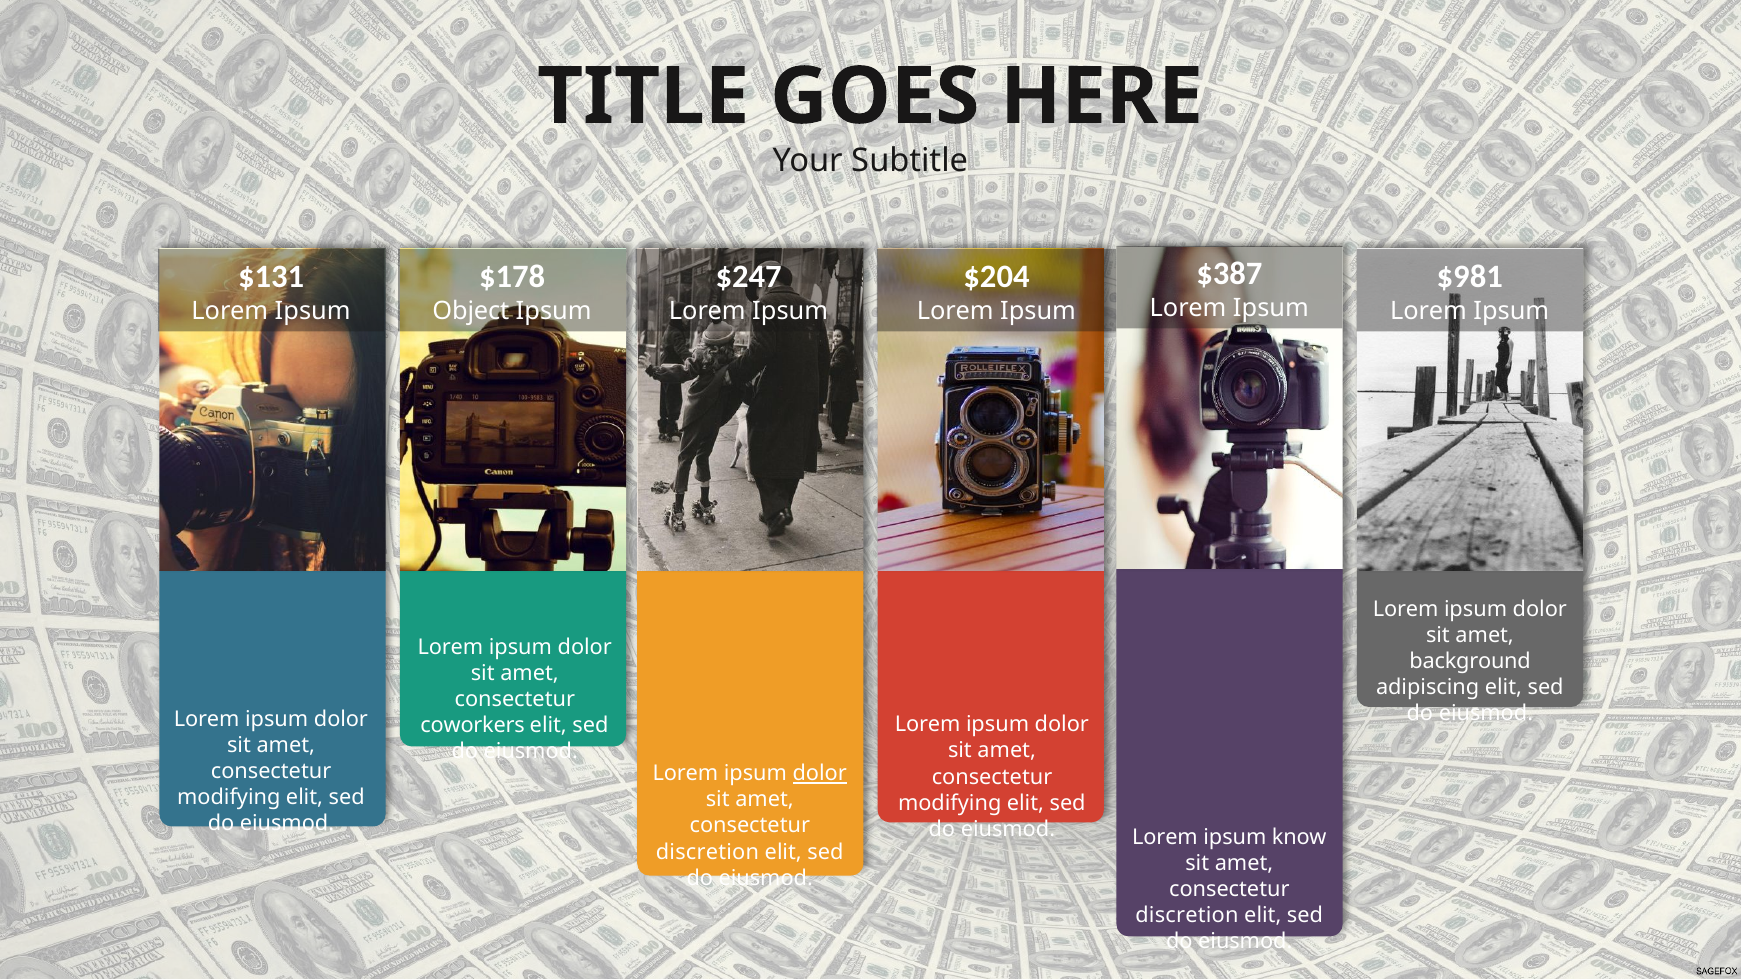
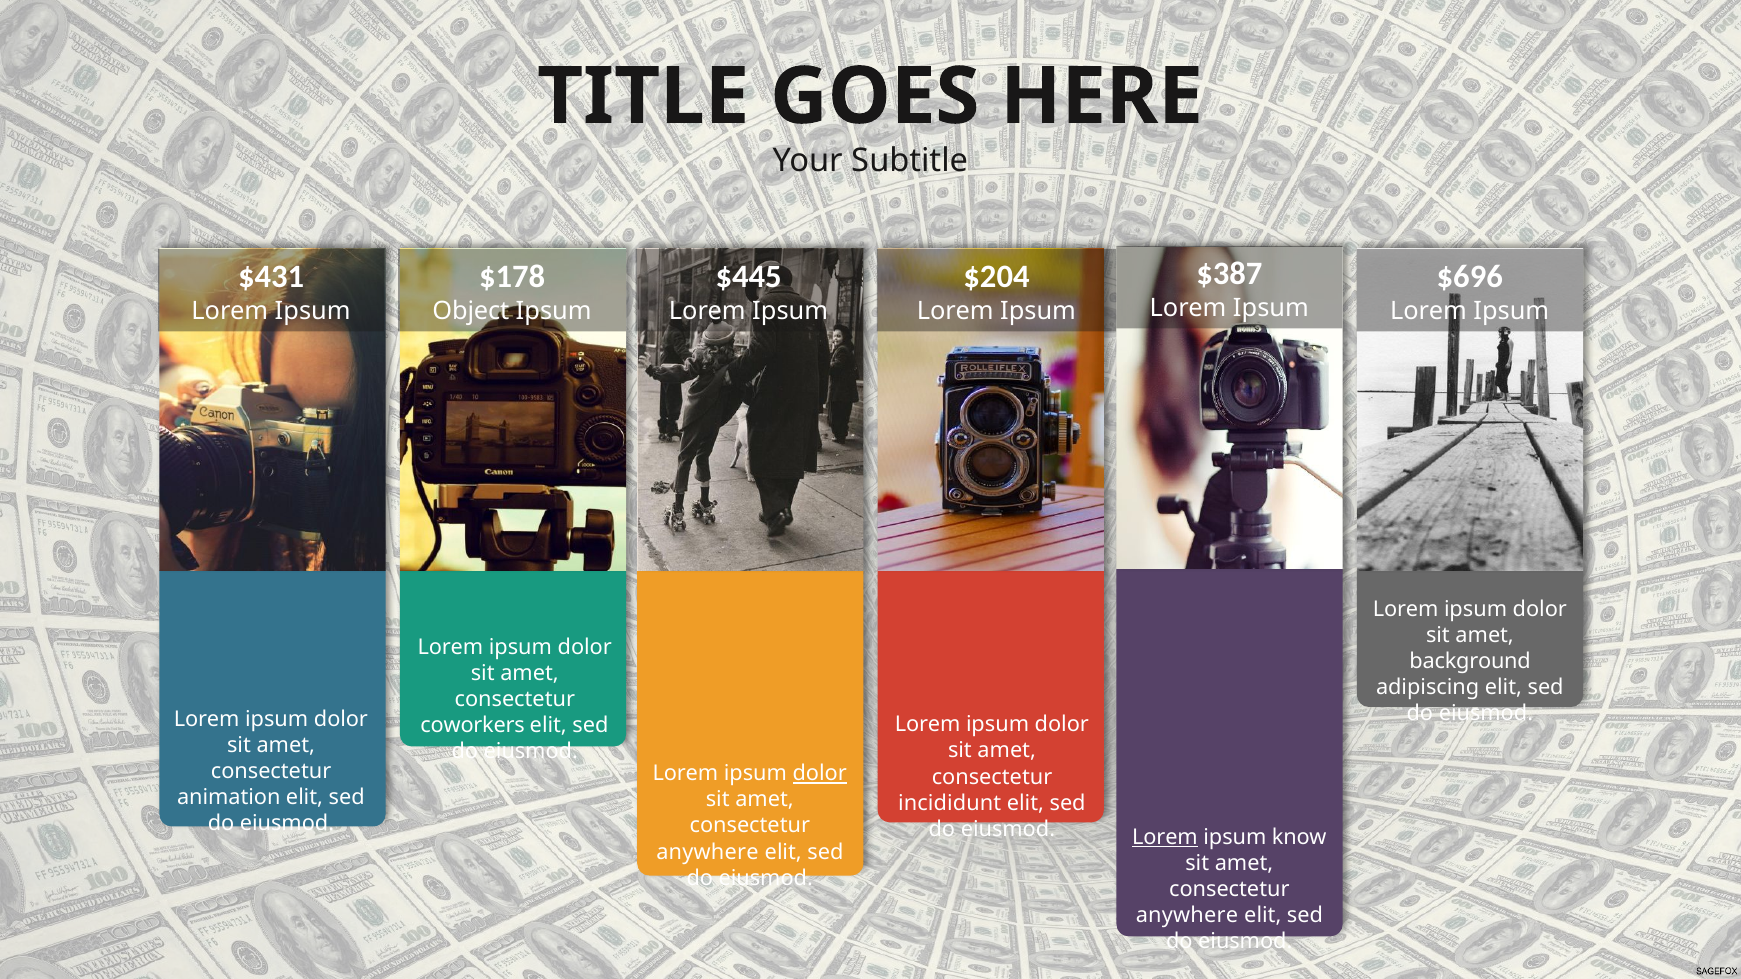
$131: $131 -> $431
$247: $247 -> $445
$981: $981 -> $696
modifying at (229, 798): modifying -> animation
modifying at (950, 803): modifying -> incididunt
Lorem at (1165, 837) underline: none -> present
discretion at (707, 852): discretion -> anywhere
discretion at (1187, 916): discretion -> anywhere
